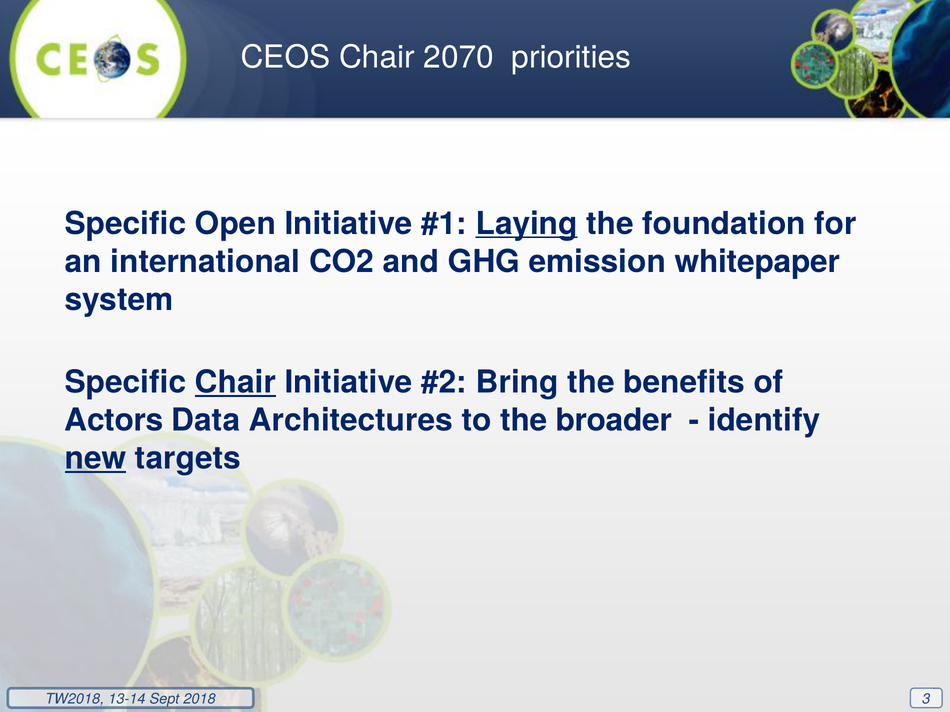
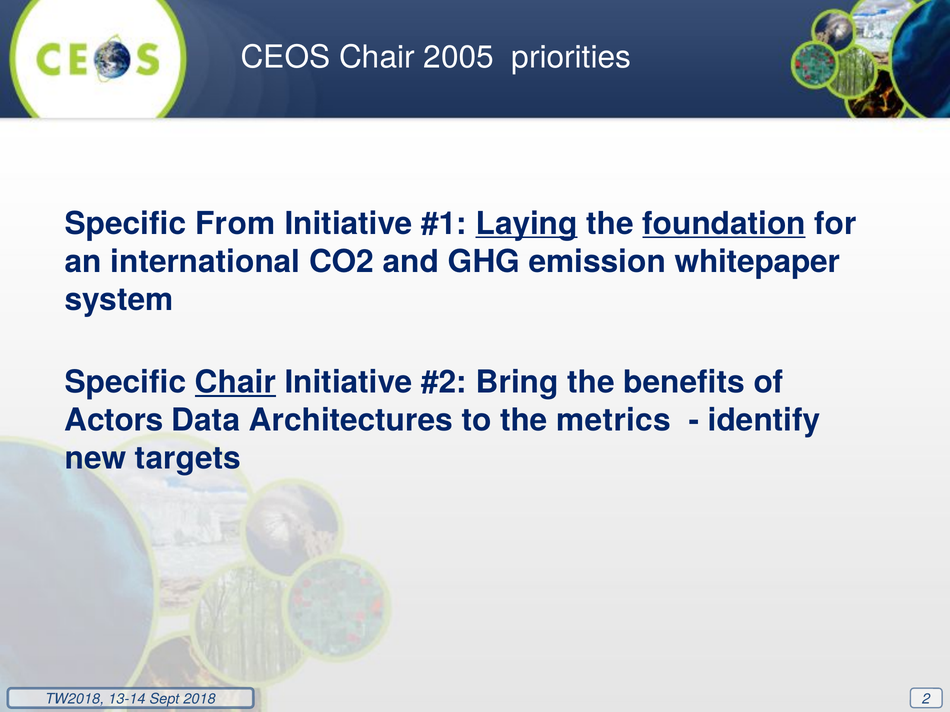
2070: 2070 -> 2005
Open: Open -> From
foundation underline: none -> present
broader: broader -> metrics
new underline: present -> none
3: 3 -> 2
